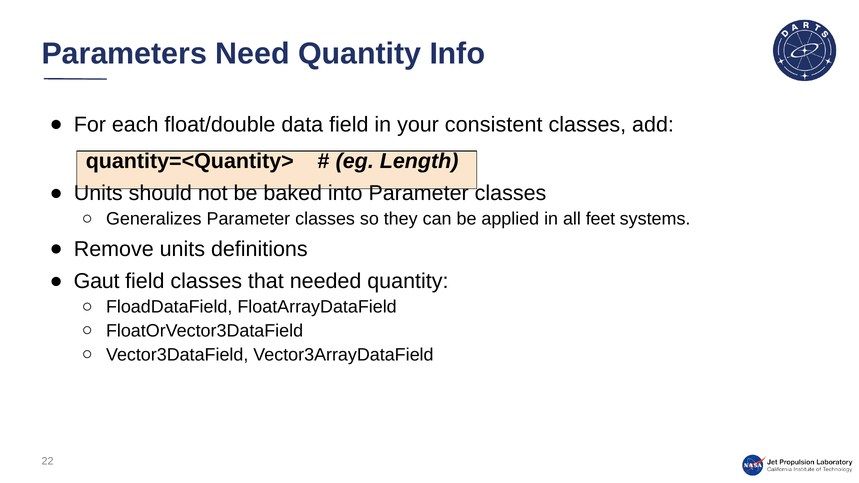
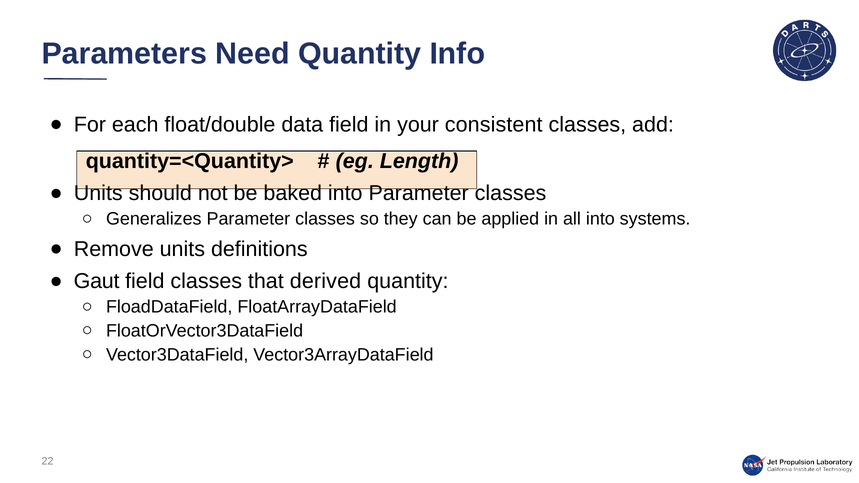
all feet: feet -> into
needed: needed -> derived
